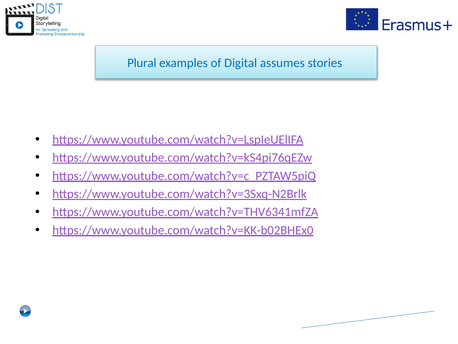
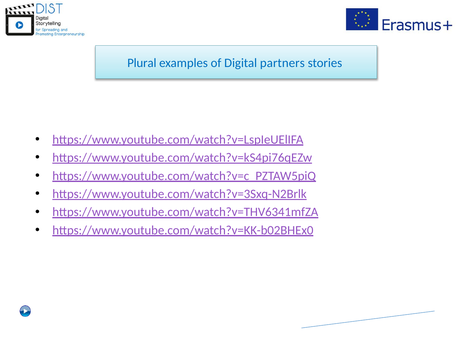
assumes: assumes -> partners
